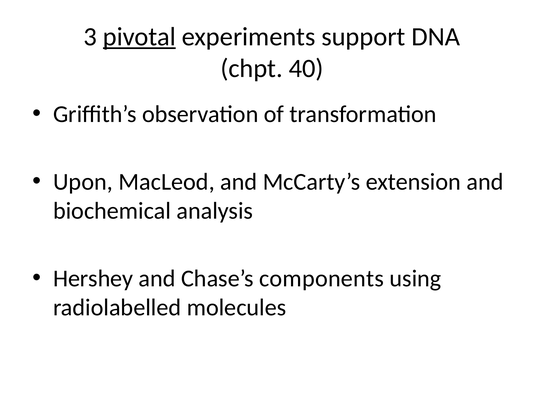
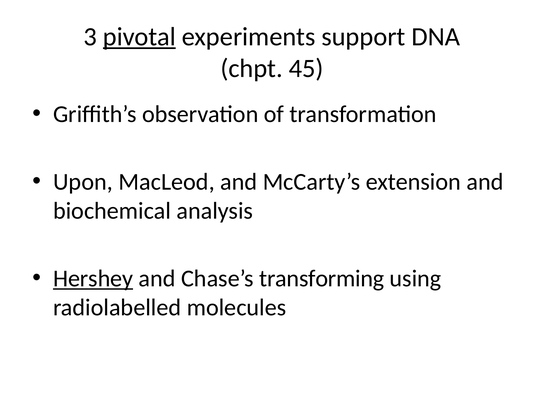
40: 40 -> 45
Hershey underline: none -> present
components: components -> transforming
